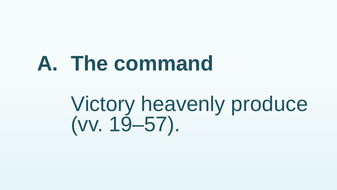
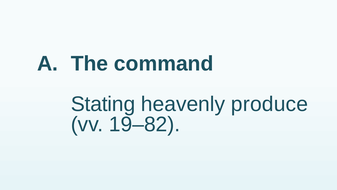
Victory: Victory -> Stating
19–57: 19–57 -> 19–82
